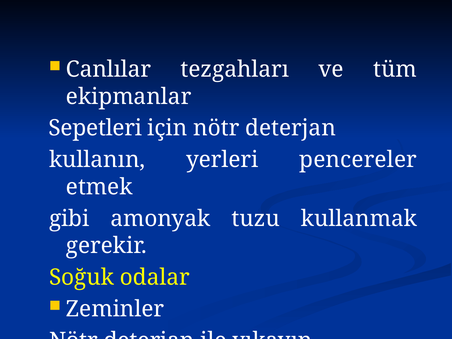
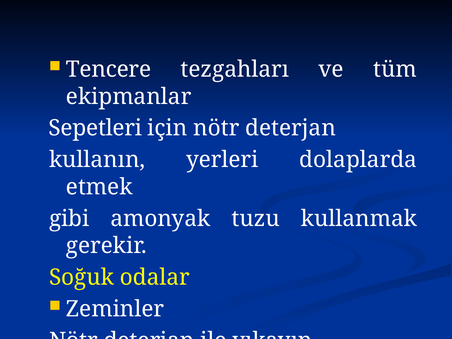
Canlılar: Canlılar -> Tencere
pencereler: pencereler -> dolaplarda
